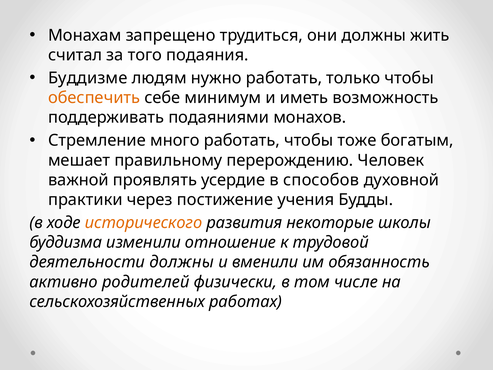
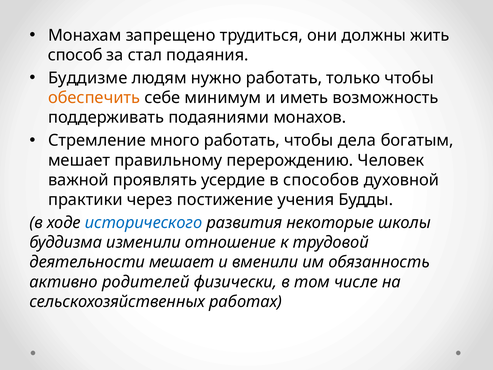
считал: считал -> способ
того: того -> стал
тоже: тоже -> дела
исторического colour: orange -> blue
деятельности должны: должны -> мешает
